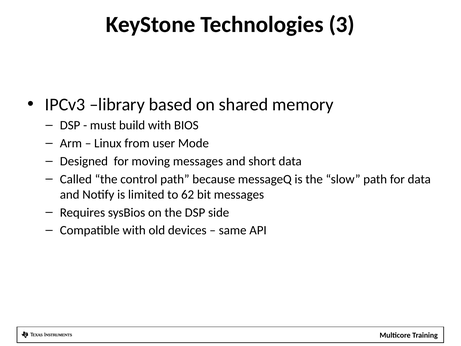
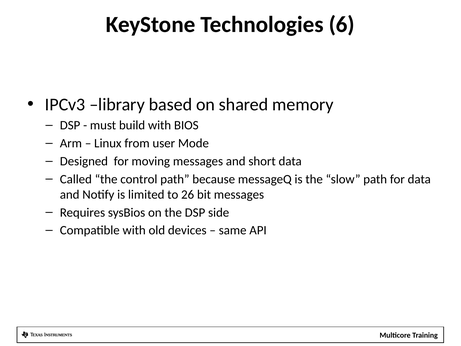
3: 3 -> 6
62: 62 -> 26
